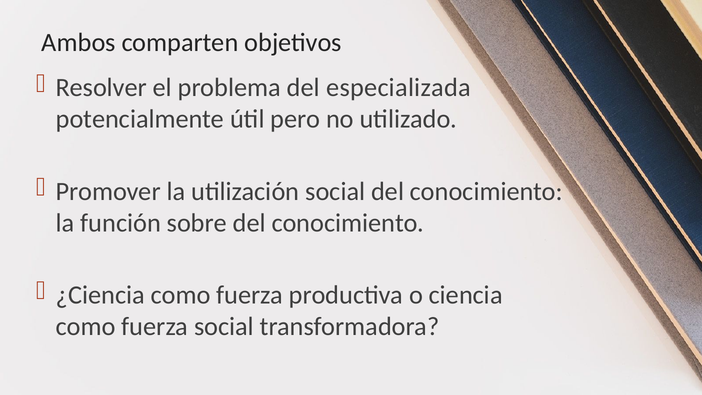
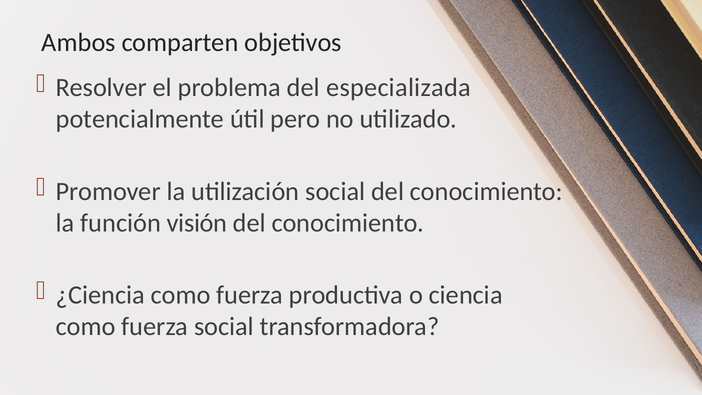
sobre: sobre -> visión
